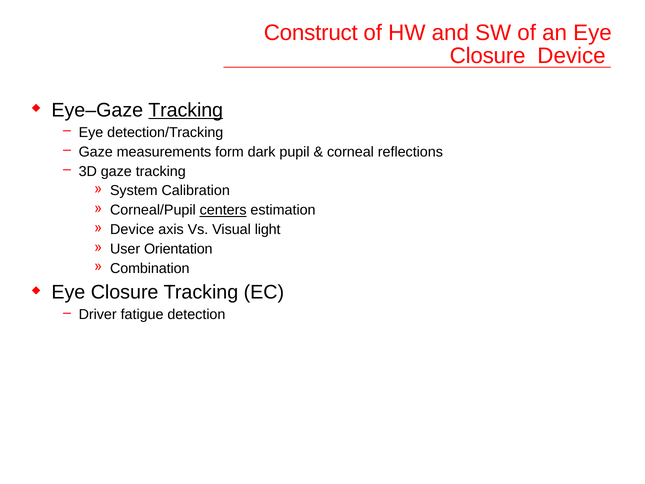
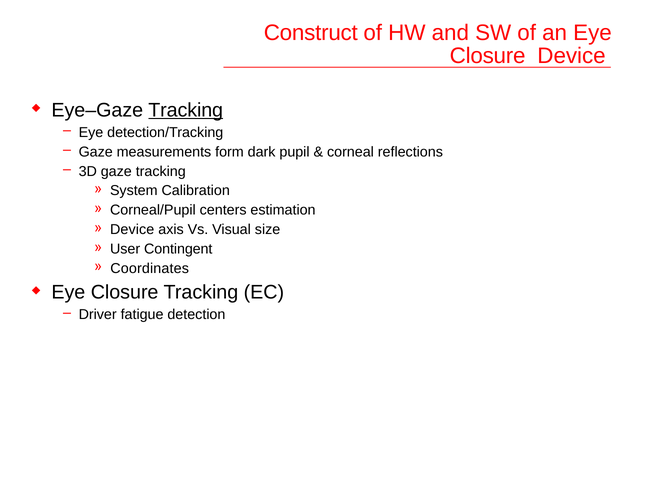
centers underline: present -> none
light: light -> size
Orientation: Orientation -> Contingent
Combination: Combination -> Coordinates
